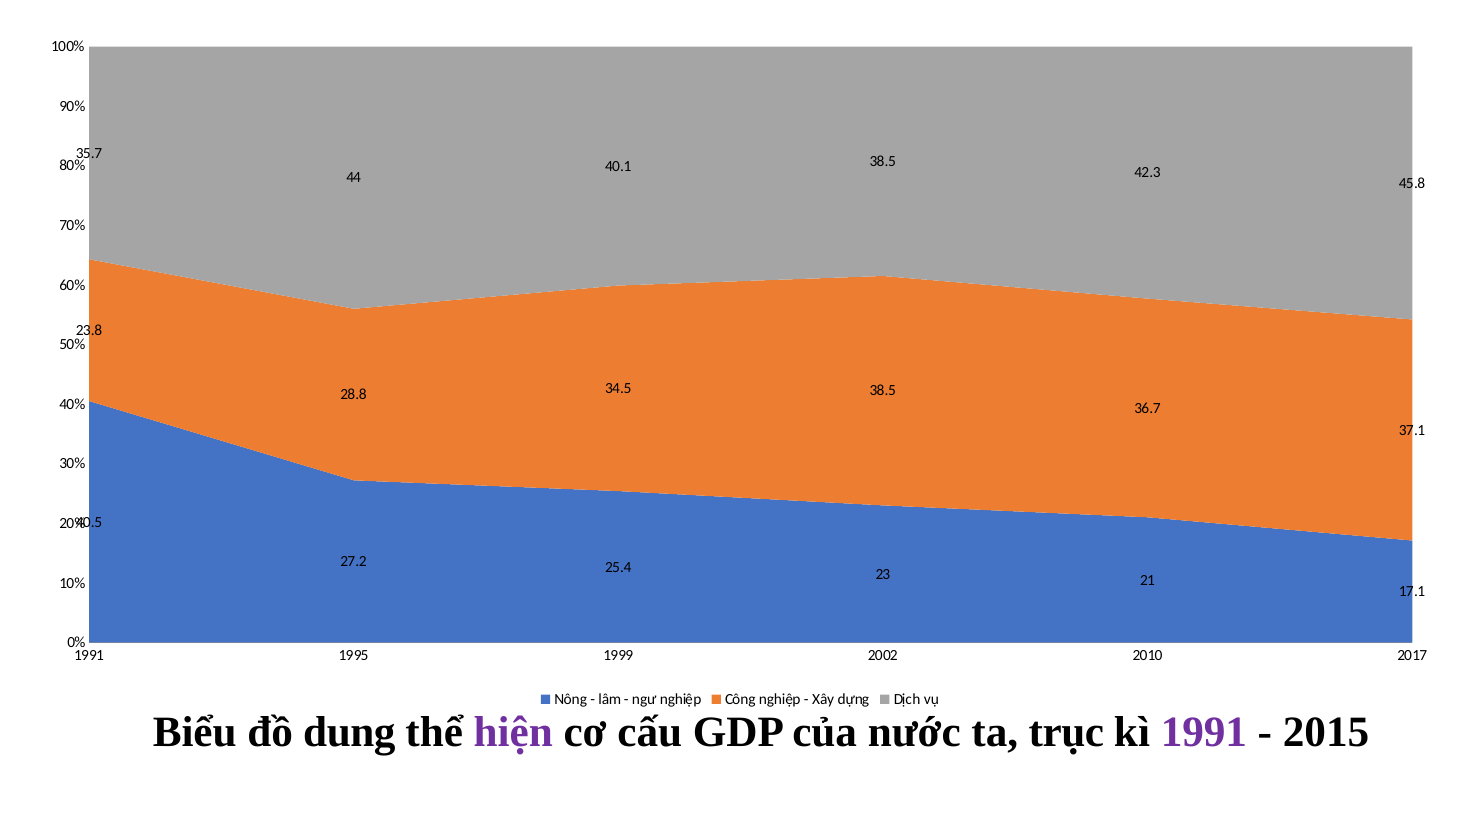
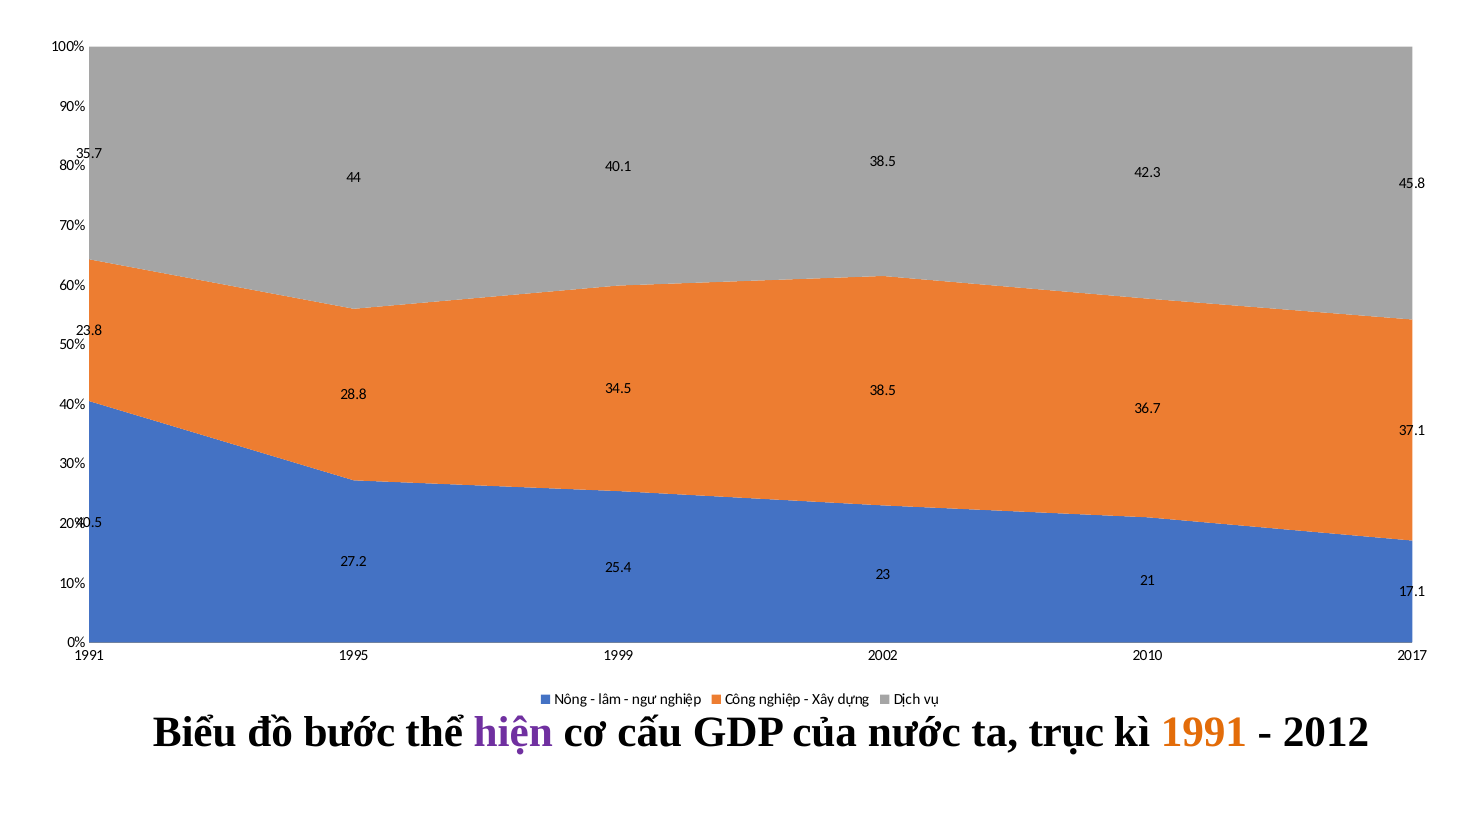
dung: dung -> bước
1991 at (1204, 732) colour: purple -> orange
2015: 2015 -> 2012
